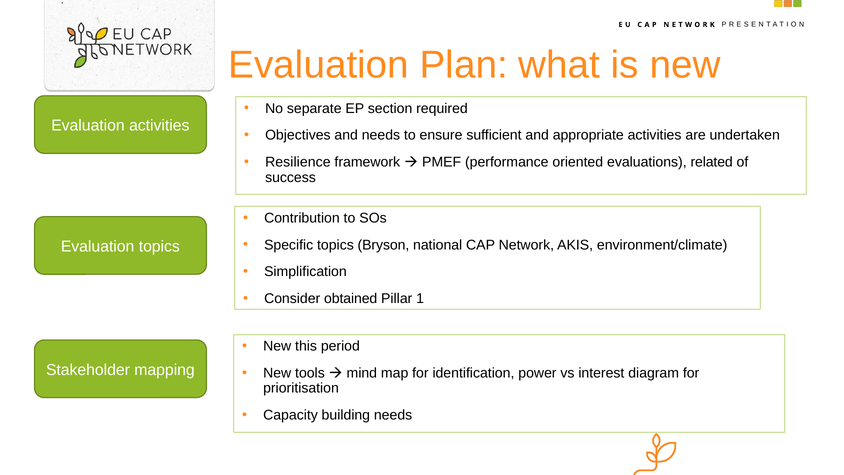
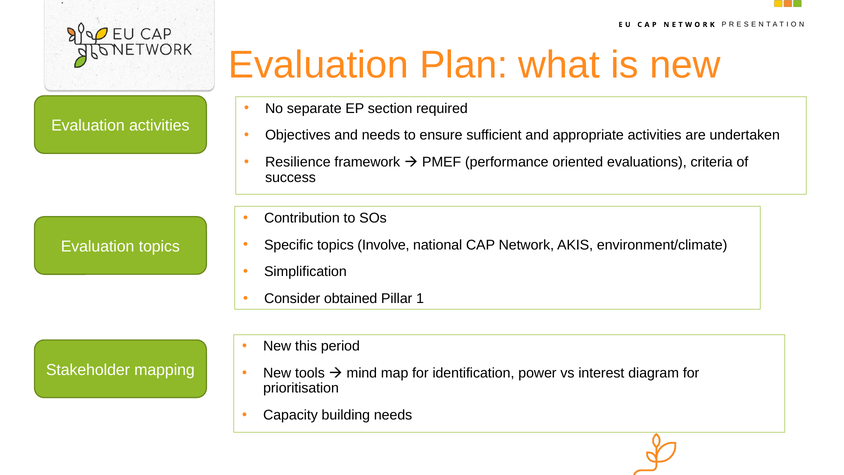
related: related -> criteria
Bryson: Bryson -> Involve
